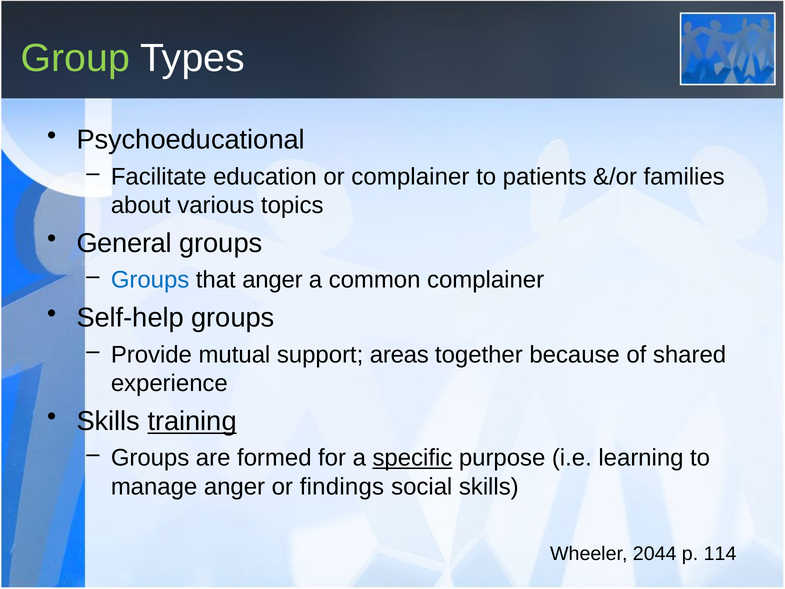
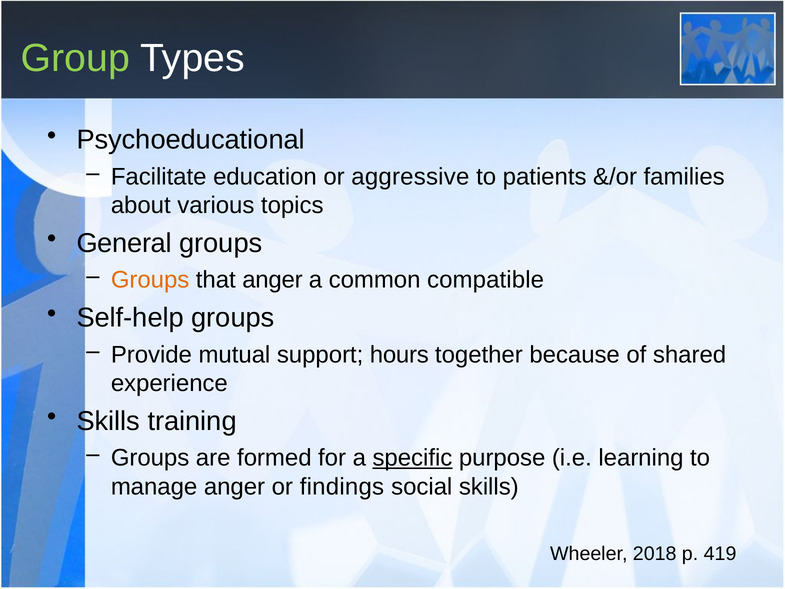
or complainer: complainer -> aggressive
Groups at (150, 280) colour: blue -> orange
common complainer: complainer -> compatible
areas: areas -> hours
training underline: present -> none
2044: 2044 -> 2018
114: 114 -> 419
